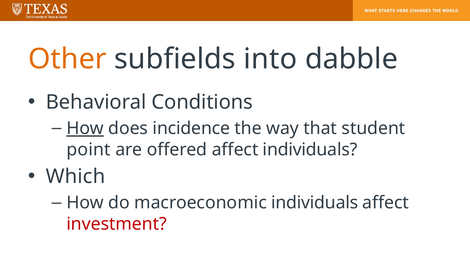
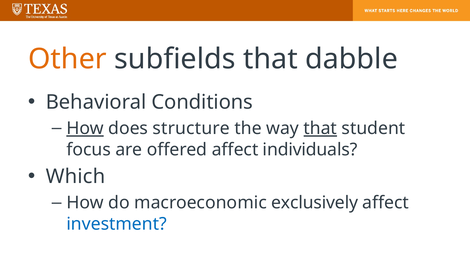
subfields into: into -> that
incidence: incidence -> structure
that at (320, 129) underline: none -> present
point: point -> focus
macroeconomic individuals: individuals -> exclusively
investment colour: red -> blue
